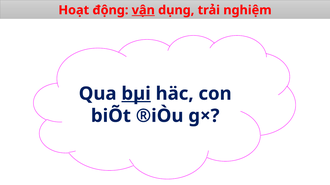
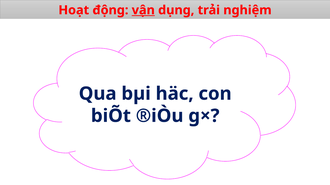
bµi underline: present -> none
